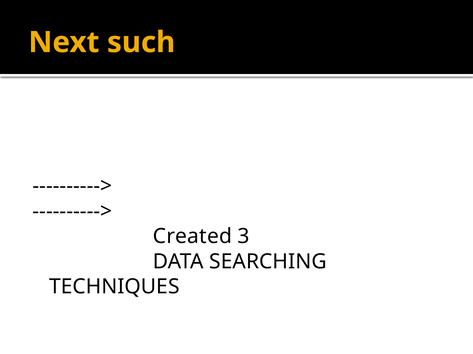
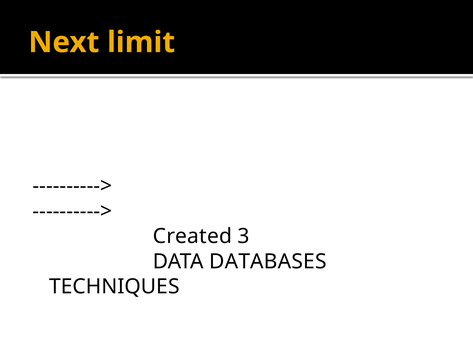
such: such -> limit
SEARCHING: SEARCHING -> DATABASES
